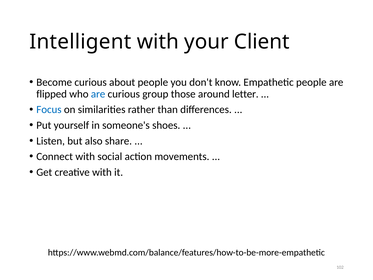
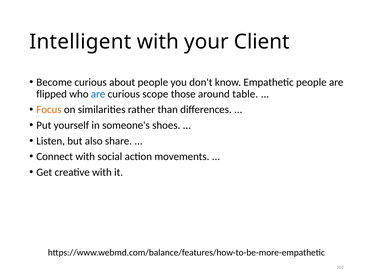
group: group -> scope
letter: letter -> table
Focus colour: blue -> orange
